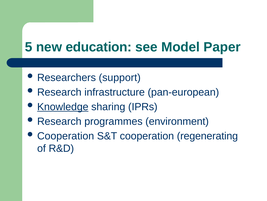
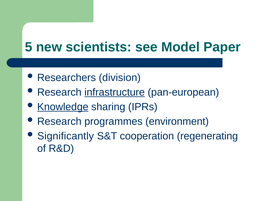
education: education -> scientists
support: support -> division
infrastructure underline: none -> present
Cooperation at (66, 135): Cooperation -> Significantly
